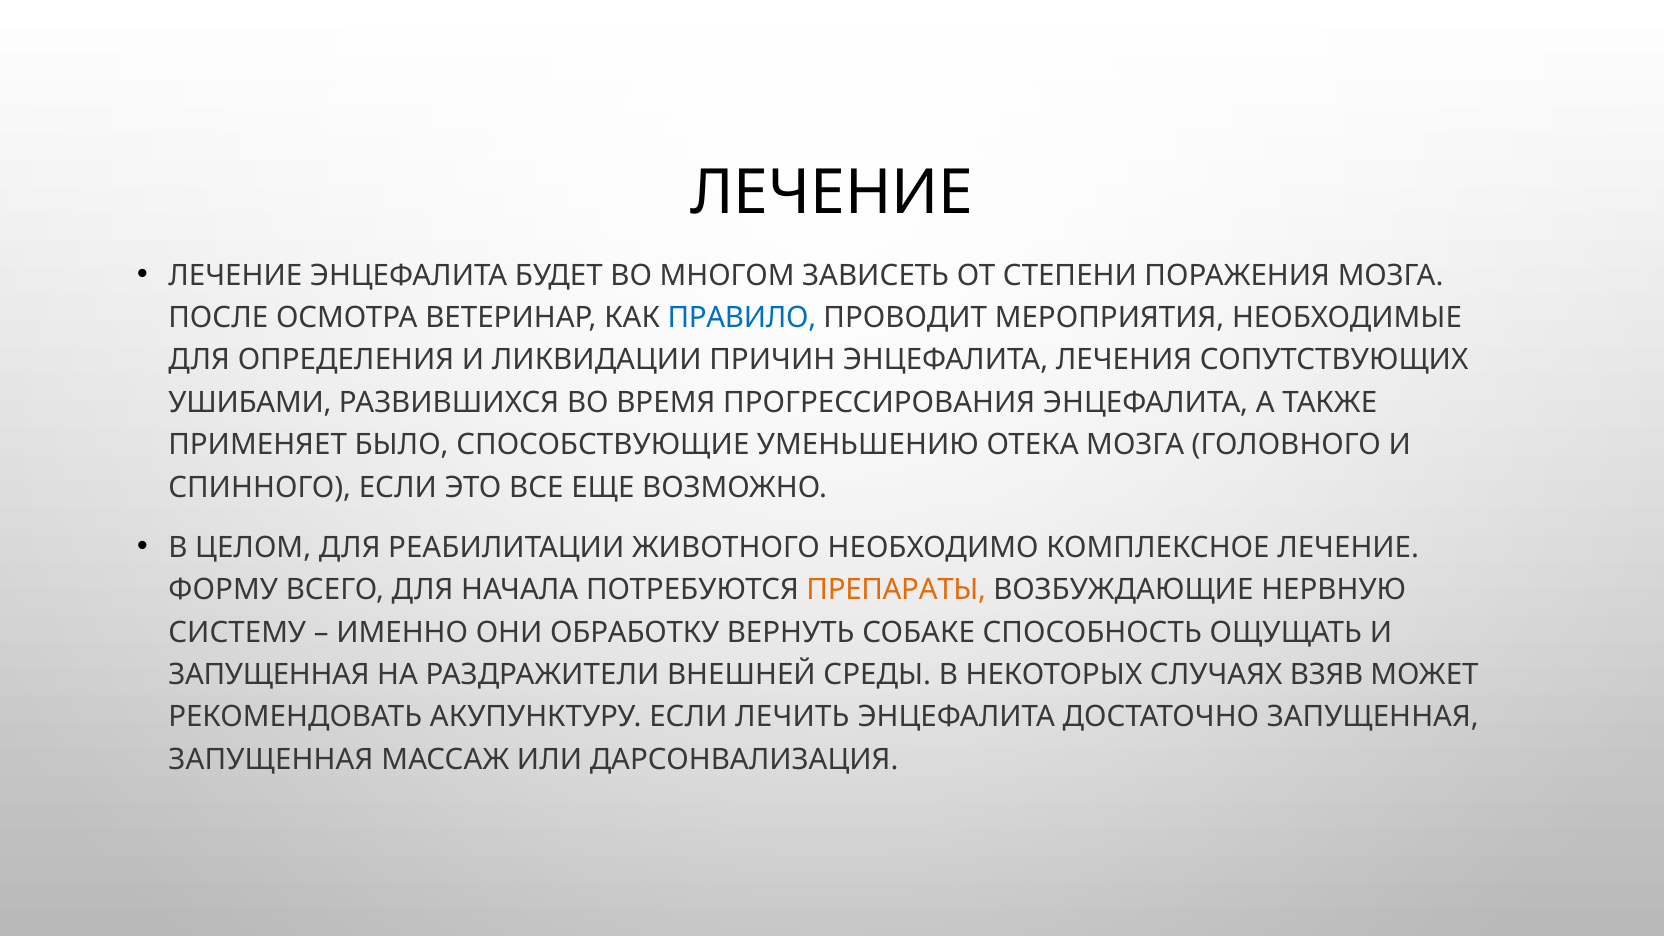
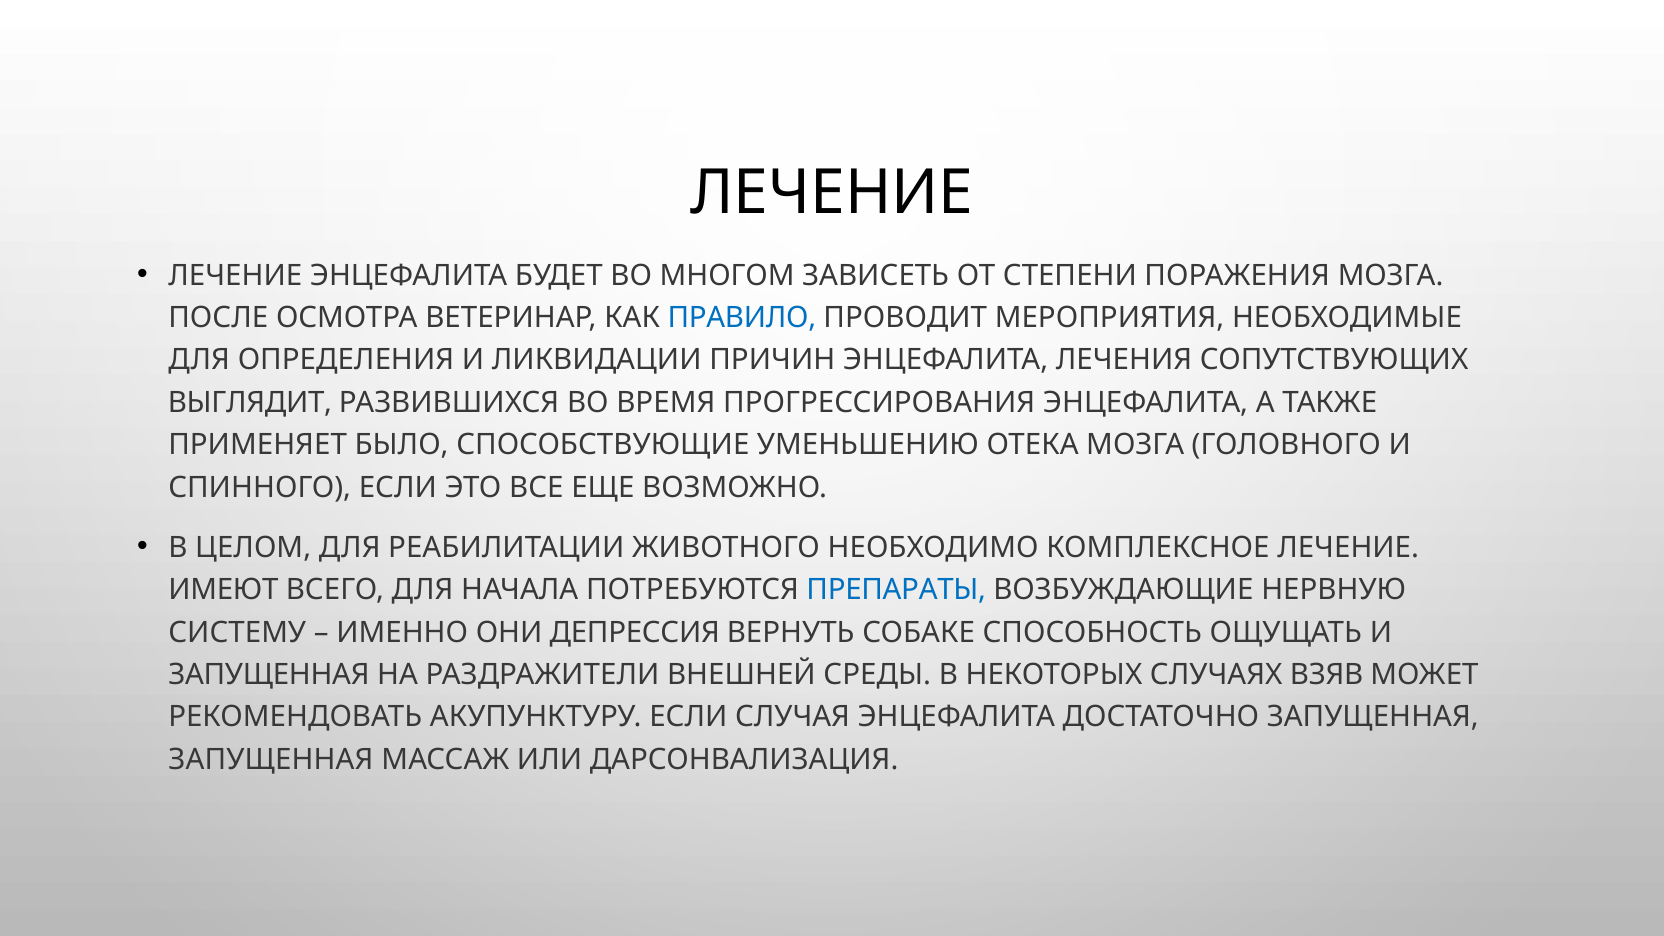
УШИБАМИ: УШИБАМИ -> ВЫГЛЯДИТ
ФОРМУ: ФОРМУ -> ИМЕЮТ
ПРЕПАРАТЫ colour: orange -> blue
ОБРАБОТКУ: ОБРАБОТКУ -> ДЕПРЕССИЯ
ЛЕЧИТЬ: ЛЕЧИТЬ -> СЛУЧАЯ
